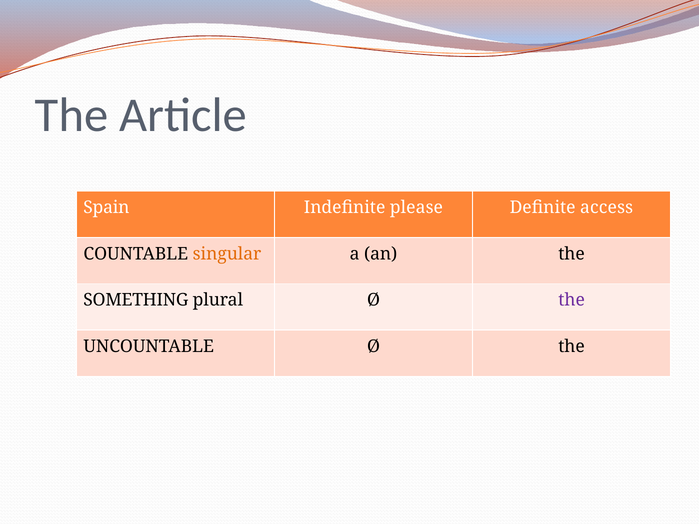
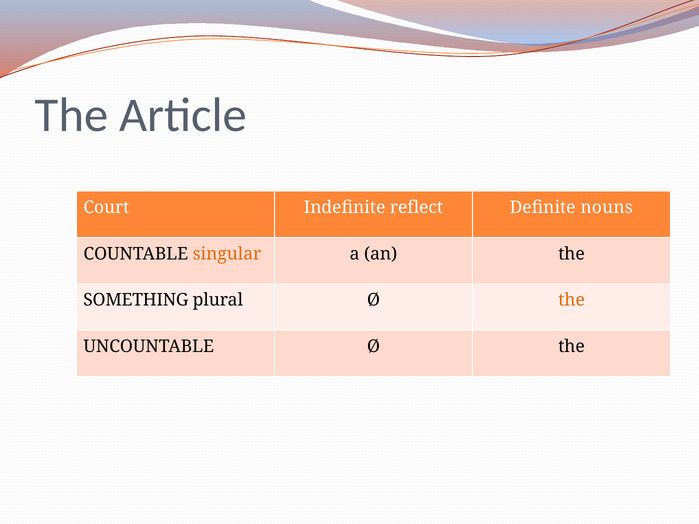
Spain: Spain -> Court
please: please -> reflect
access: access -> nouns
the at (572, 300) colour: purple -> orange
